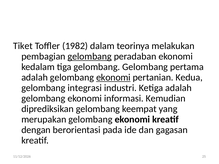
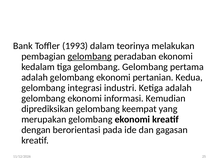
Tiket: Tiket -> Bank
1982: 1982 -> 1993
ekonomi at (113, 77) underline: present -> none
